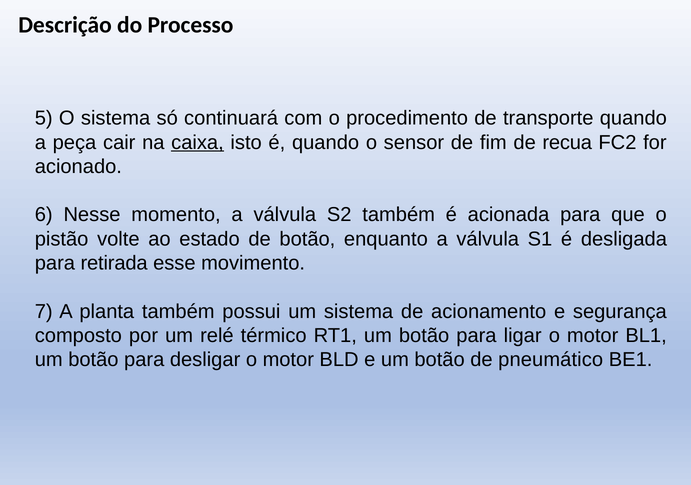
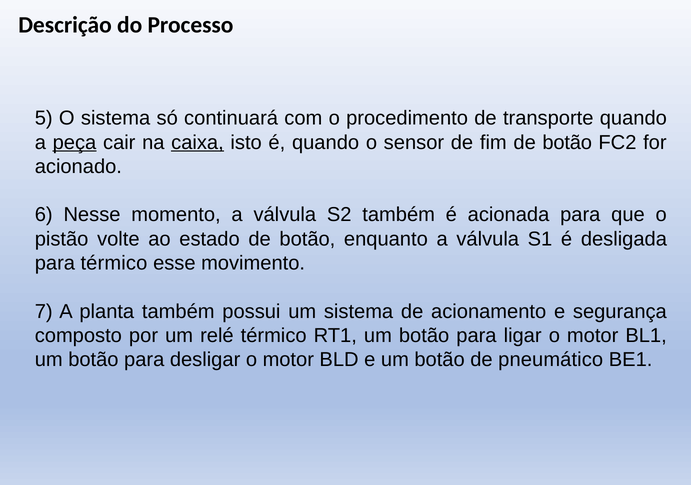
peça underline: none -> present
fim de recua: recua -> botão
para retirada: retirada -> térmico
